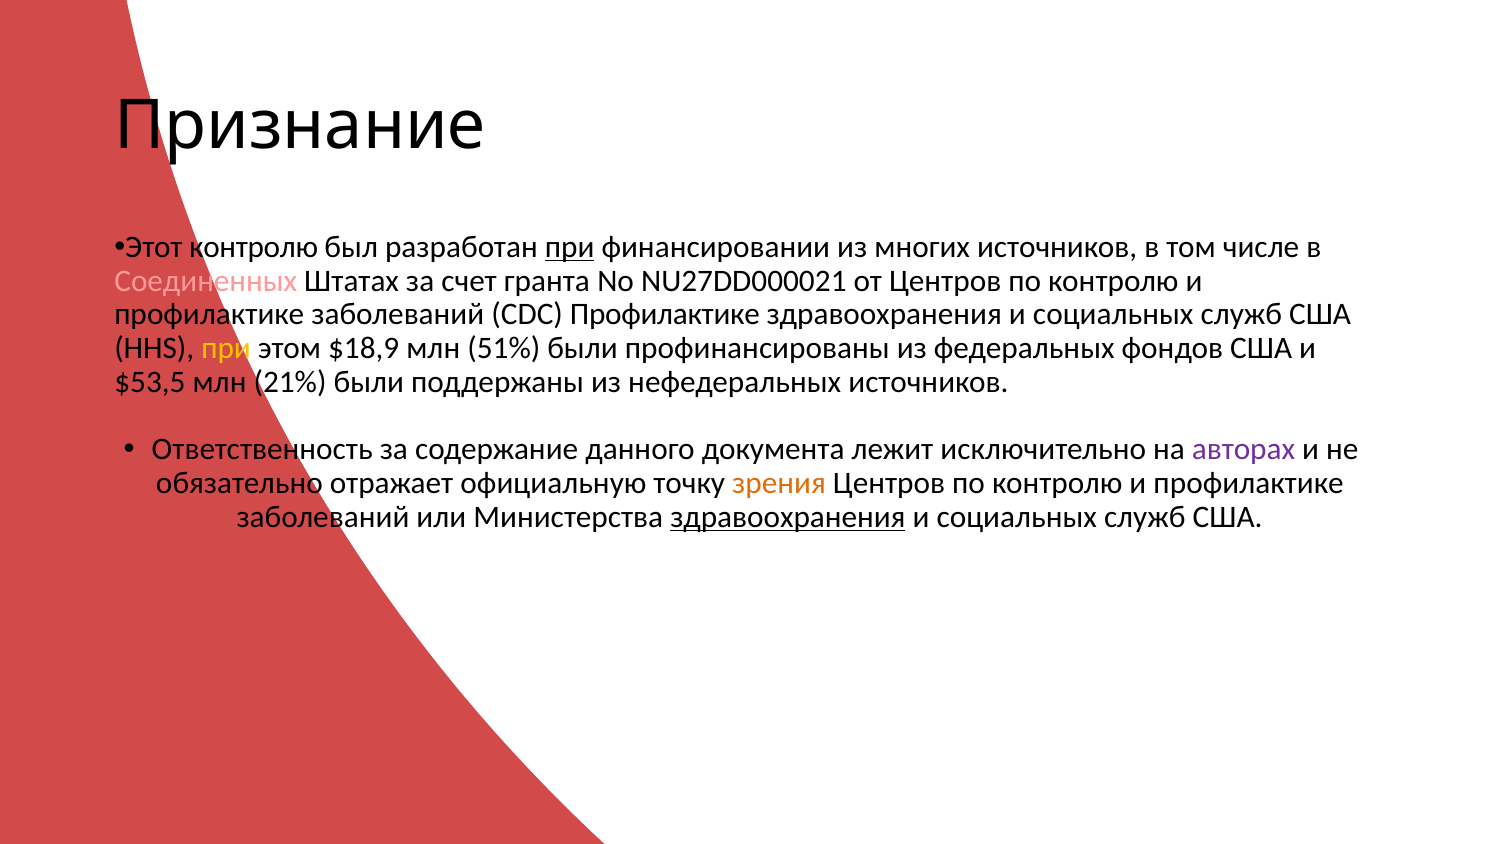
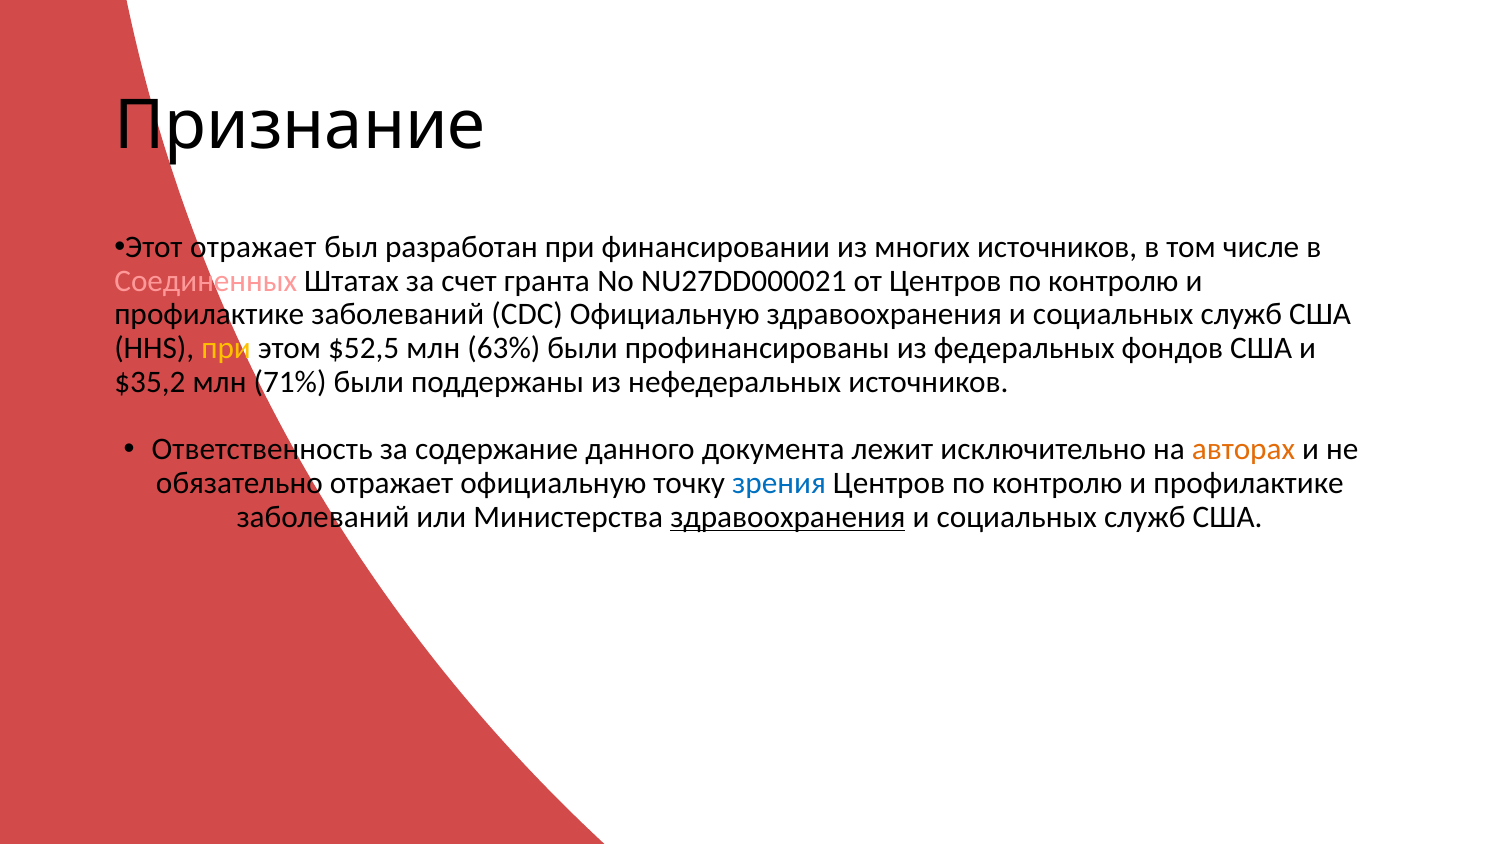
Этот контролю: контролю -> отражает
при at (570, 247) underline: present -> none
CDC Профилактике: Профилактике -> Официальную
$18,9: $18,9 -> $52,5
51%: 51% -> 63%
$53,5: $53,5 -> $35,2
21%: 21% -> 71%
авторах colour: purple -> orange
зрения colour: orange -> blue
